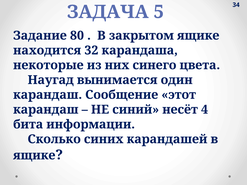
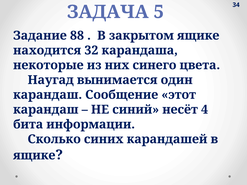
80: 80 -> 88
